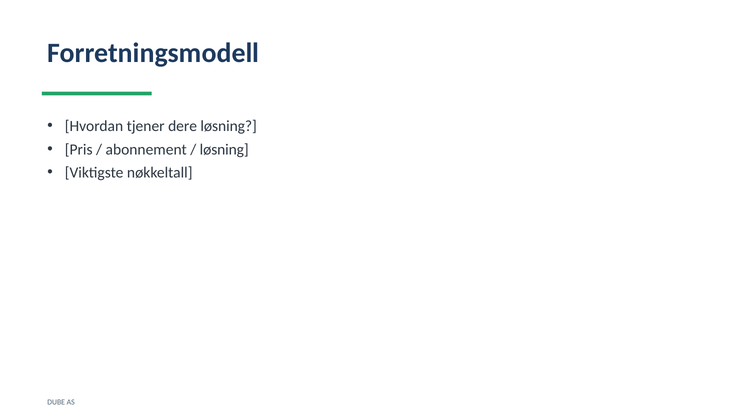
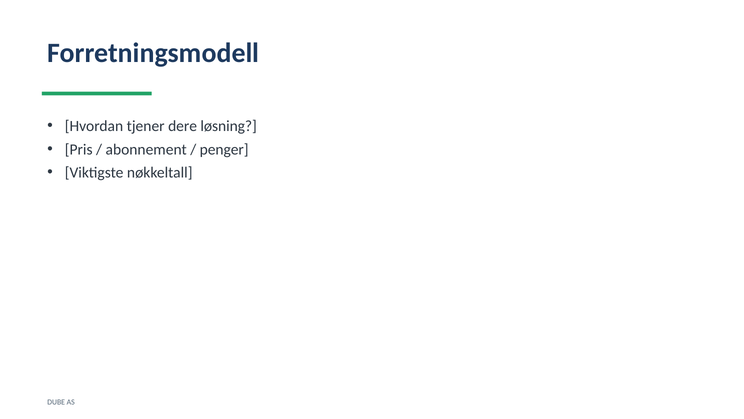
løsning at (224, 149): løsning -> penger
